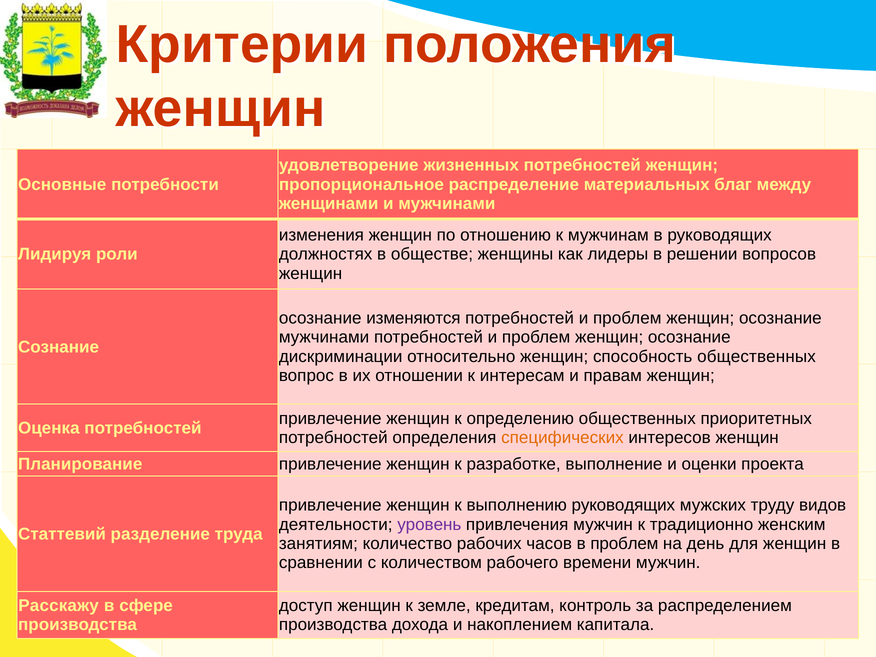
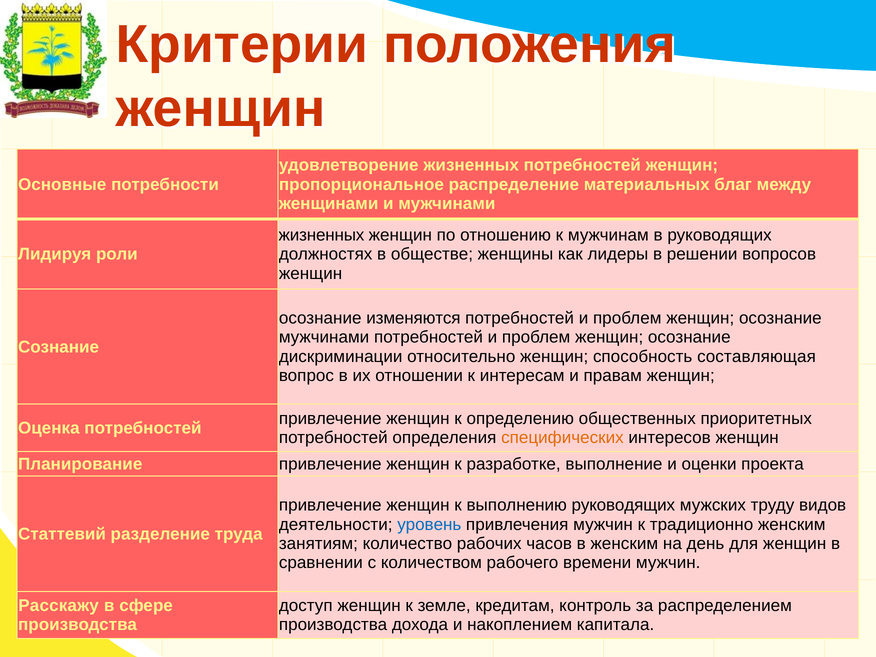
изменения at (321, 235): изменения -> жизненных
способность общественных: общественных -> составляющая
уровень colour: purple -> blue
в проблем: проблем -> женским
